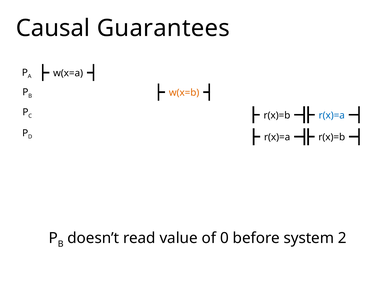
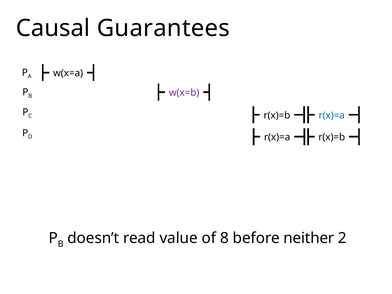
w(x=b colour: orange -> purple
0: 0 -> 8
system: system -> neither
